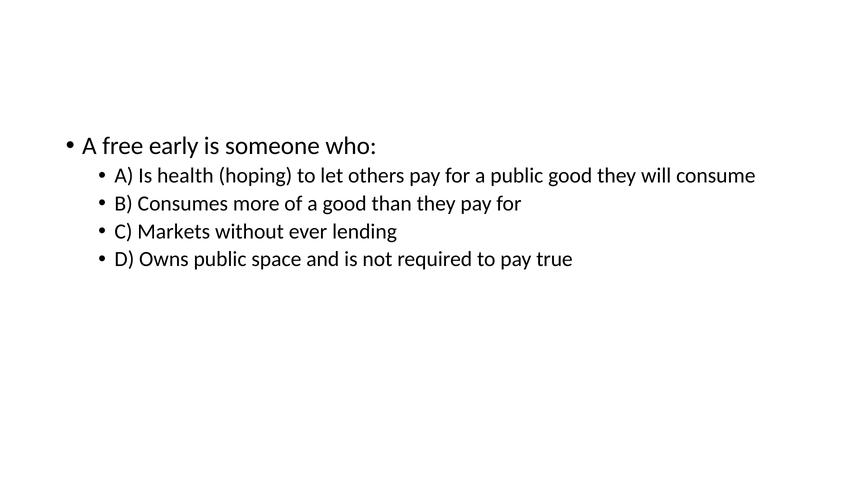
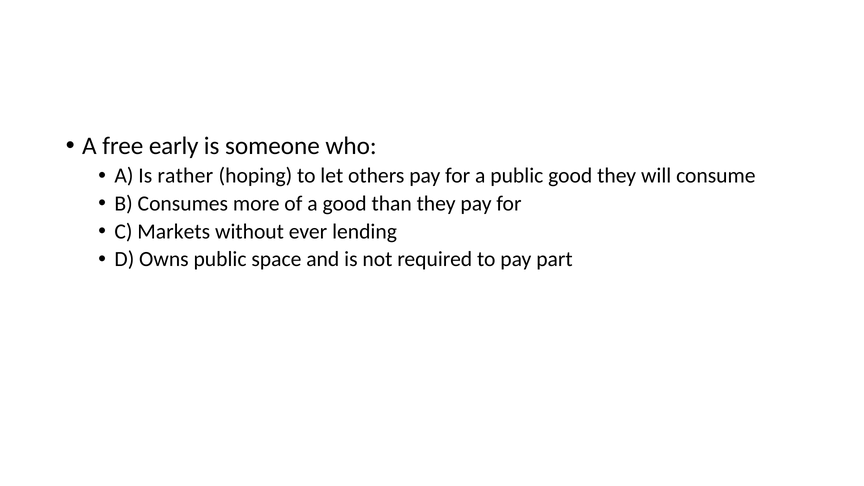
health: health -> rather
true: true -> part
